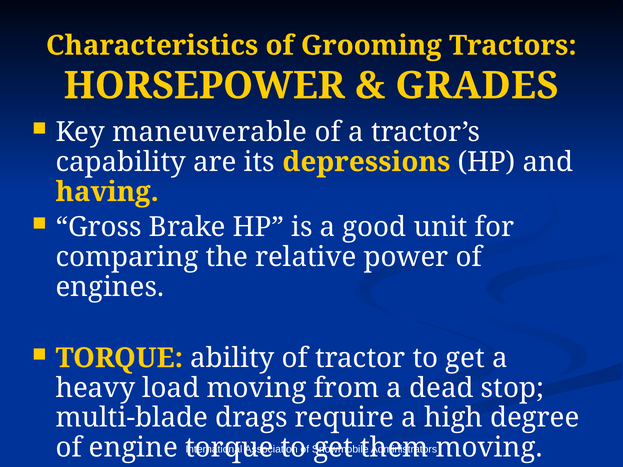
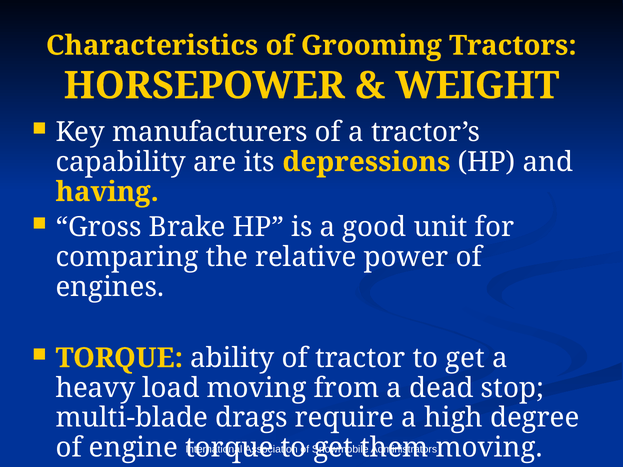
GRADES: GRADES -> WEIGHT
maneuverable: maneuverable -> manufacturers
